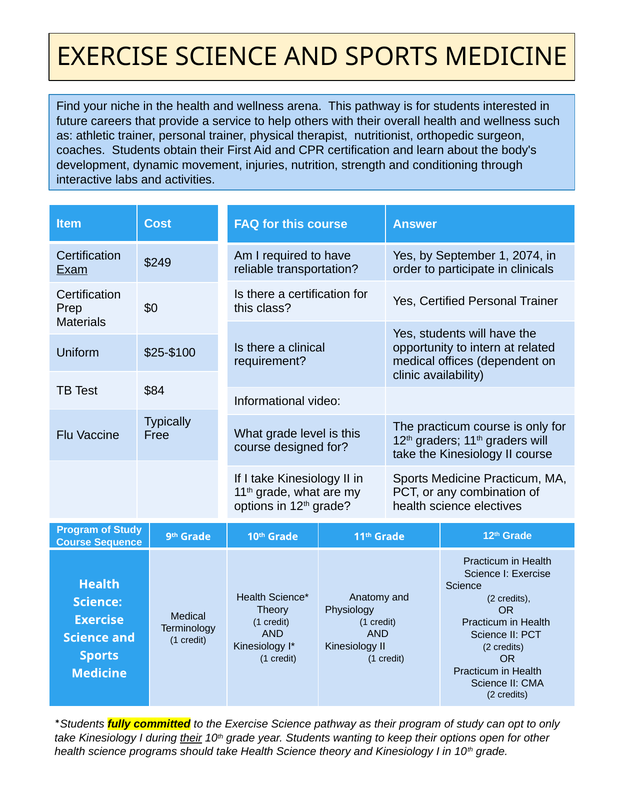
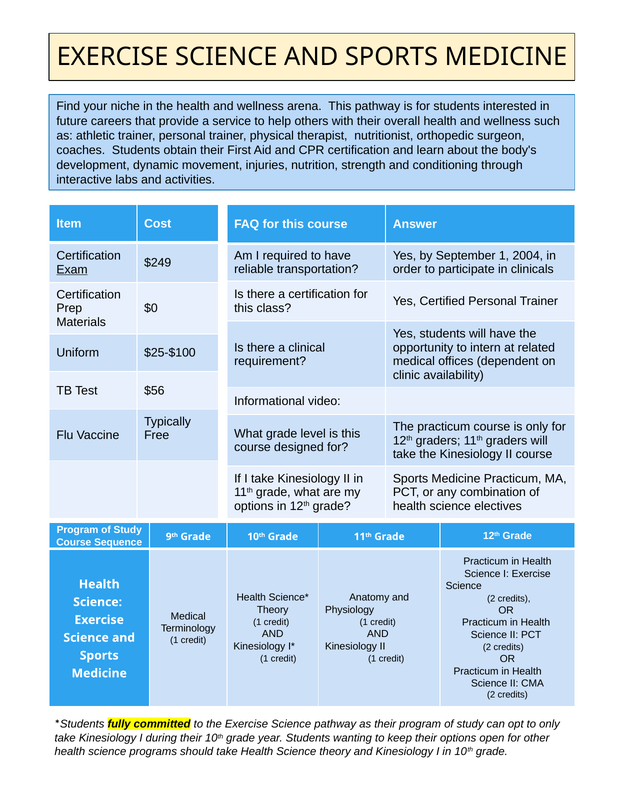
2074: 2074 -> 2004
$84: $84 -> $56
their at (191, 738) underline: present -> none
